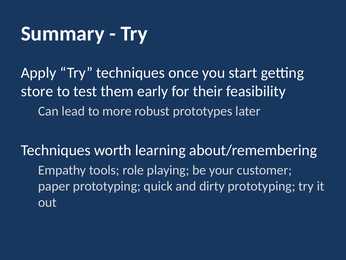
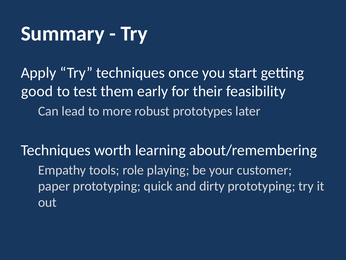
store: store -> good
